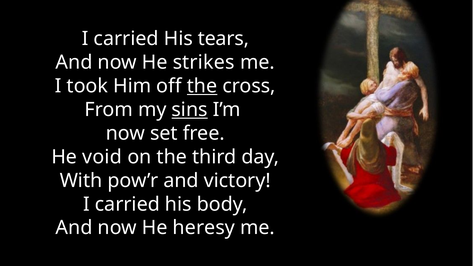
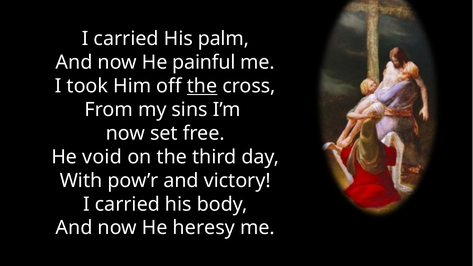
tears: tears -> palm
strikes: strikes -> painful
sins underline: present -> none
